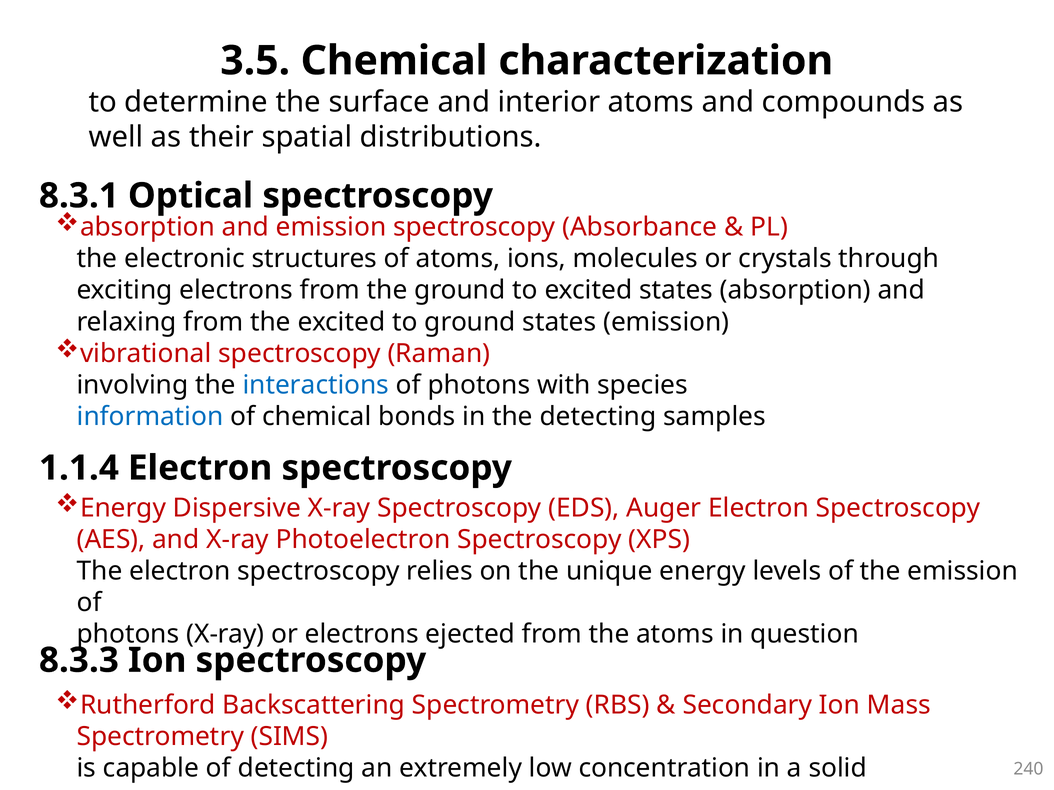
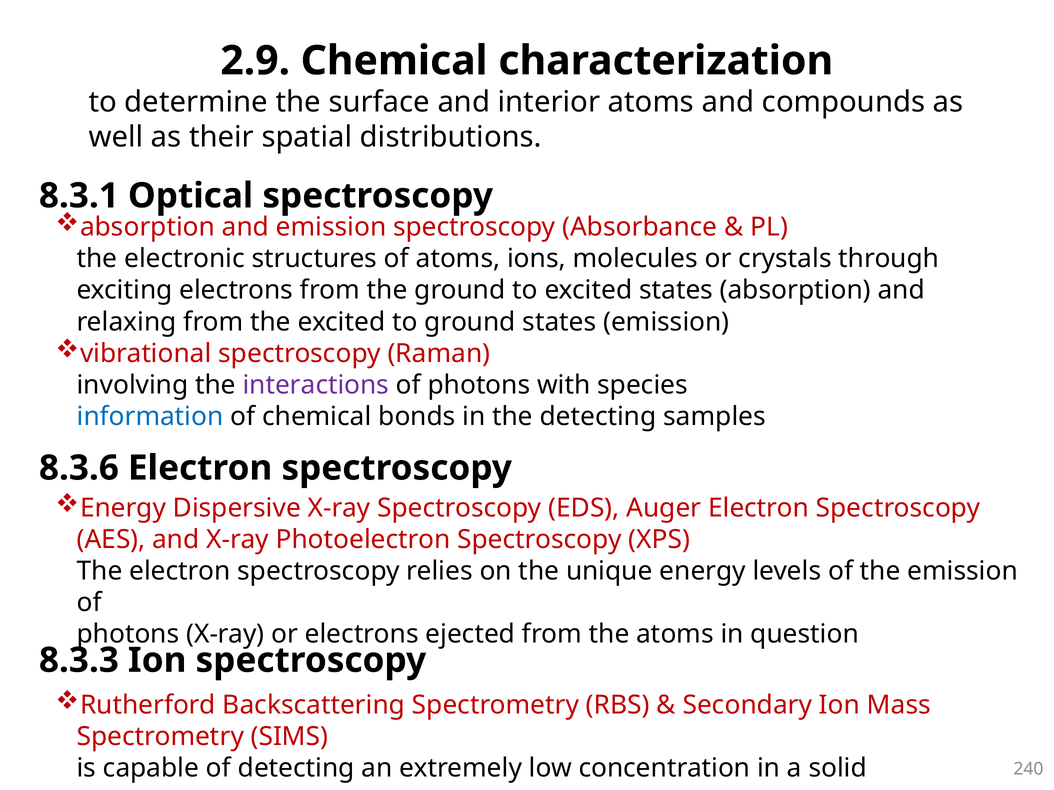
3.5: 3.5 -> 2.9
interactions colour: blue -> purple
1.1.4: 1.1.4 -> 8.3.6
